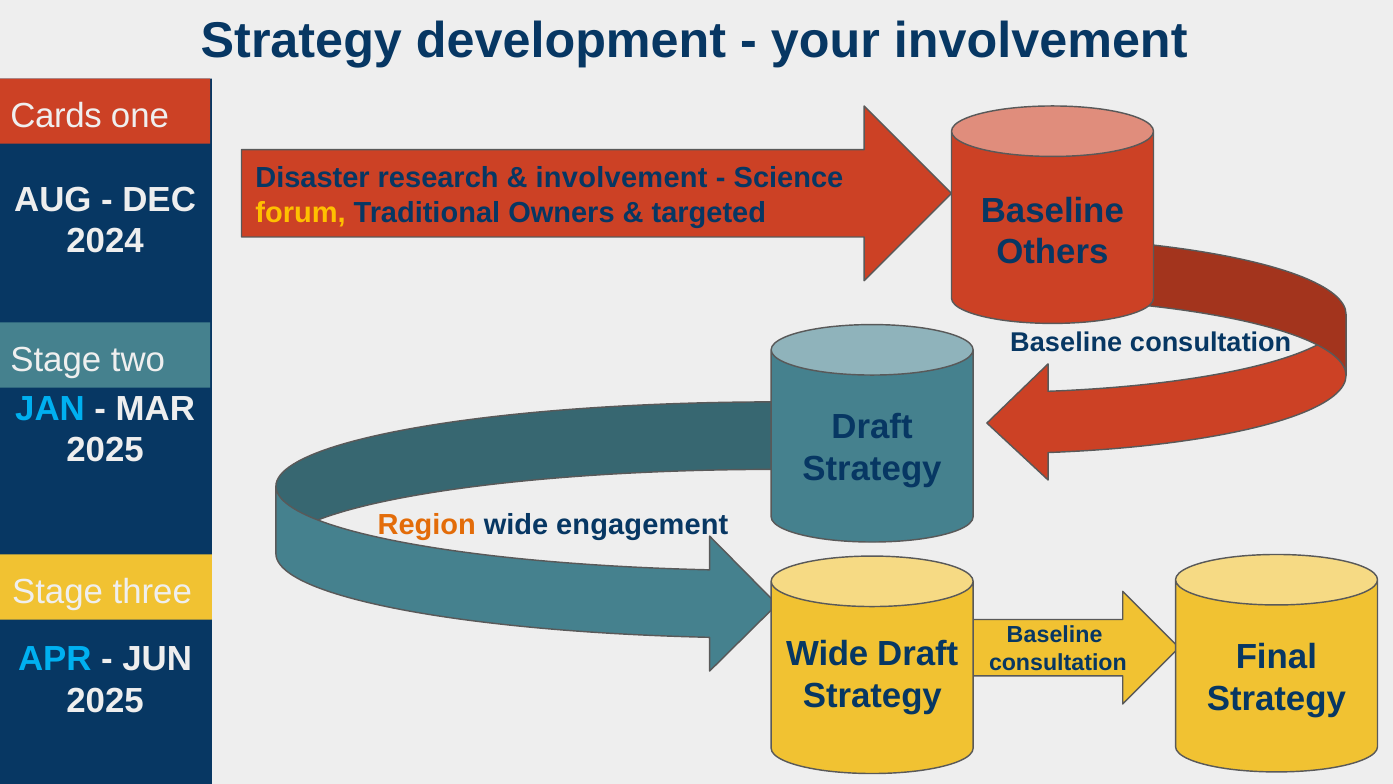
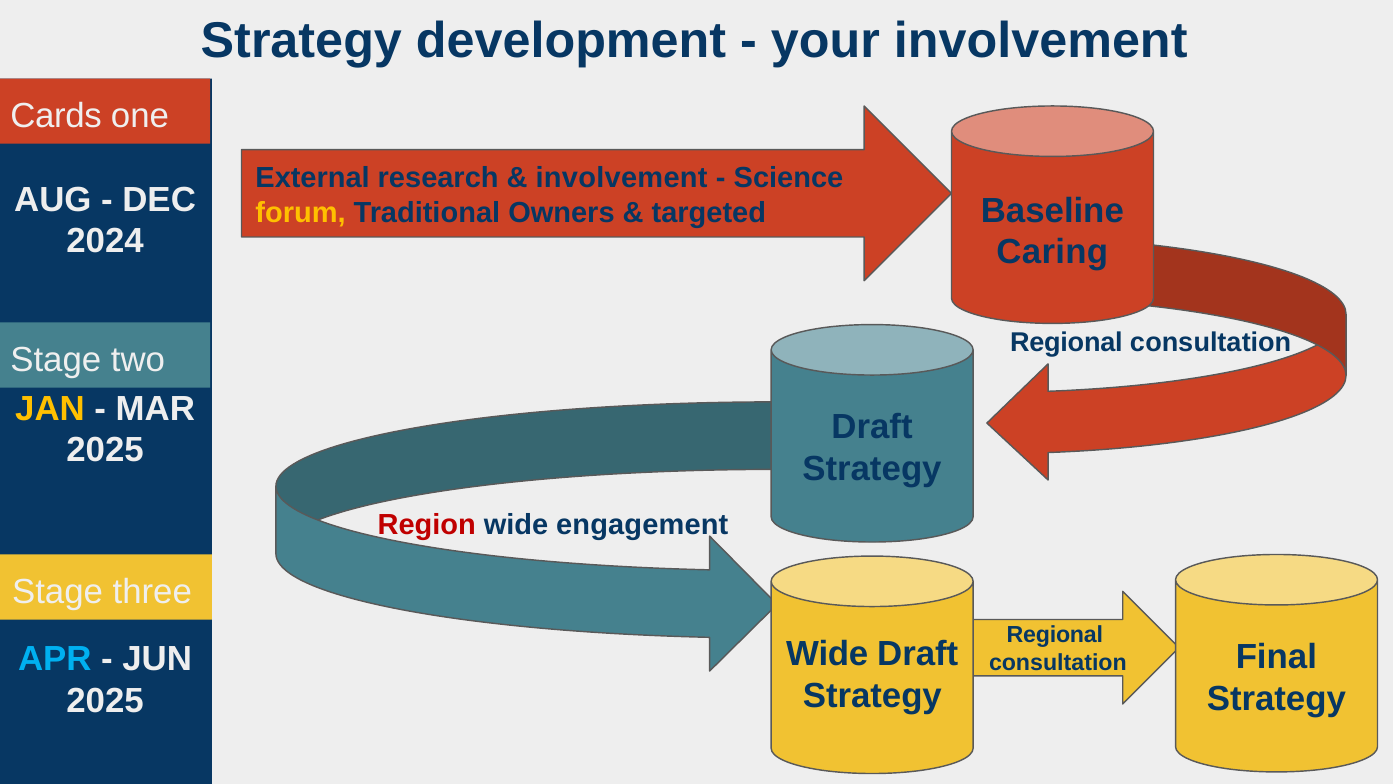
Disaster: Disaster -> External
Others: Others -> Caring
Baseline at (1066, 342): Baseline -> Regional
JAN colour: light blue -> yellow
Region colour: orange -> red
Baseline at (1055, 635): Baseline -> Regional
